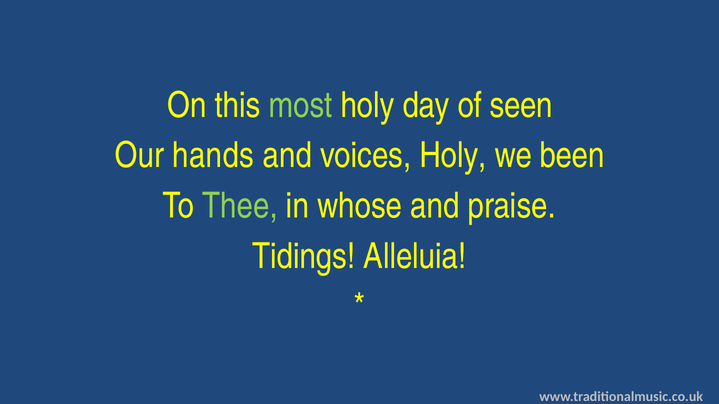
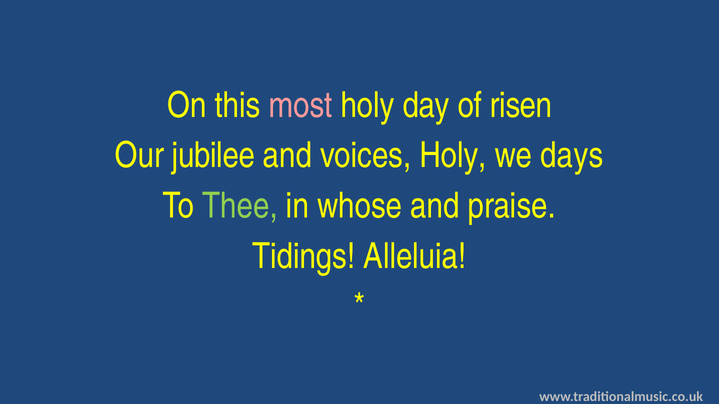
most colour: light green -> pink
seen: seen -> risen
hands: hands -> jubilee
been: been -> days
